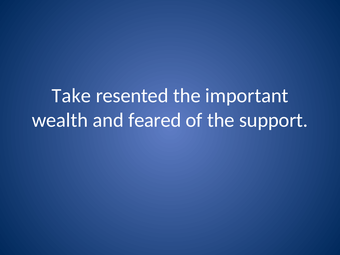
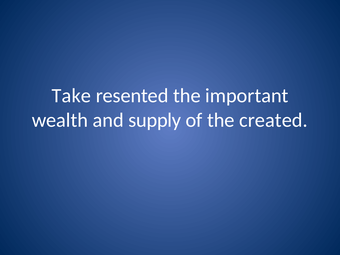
feared: feared -> supply
support: support -> created
